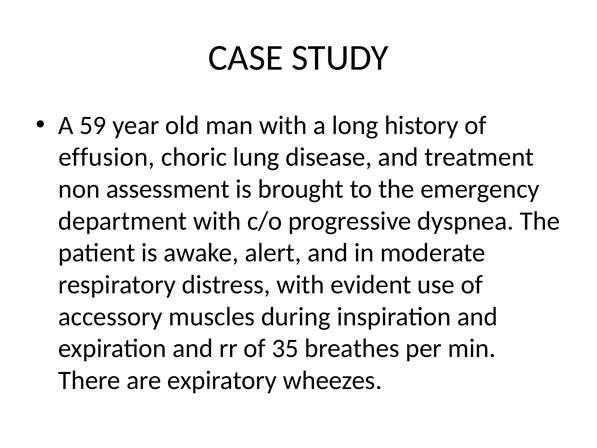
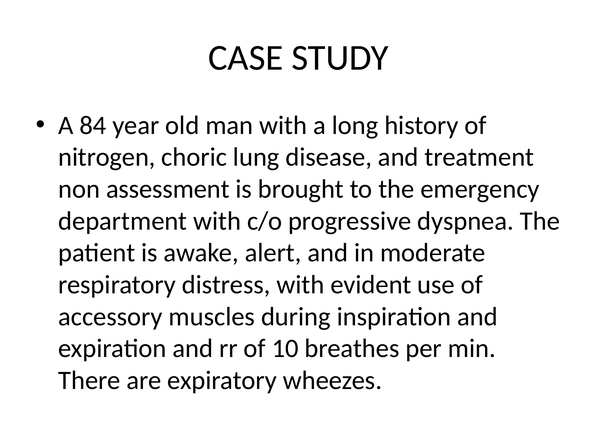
59: 59 -> 84
effusion: effusion -> nitrogen
35: 35 -> 10
